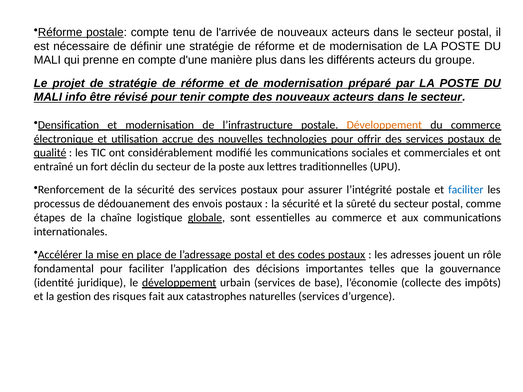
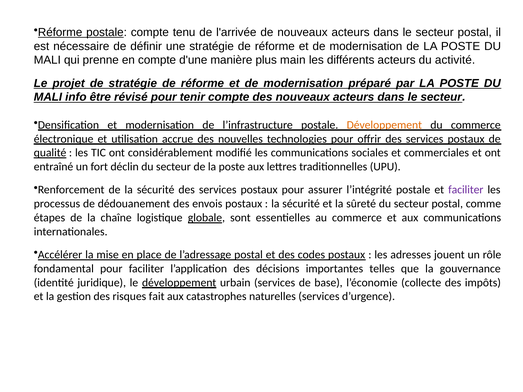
plus dans: dans -> main
groupe: groupe -> activité
faciliter at (466, 190) colour: blue -> purple
